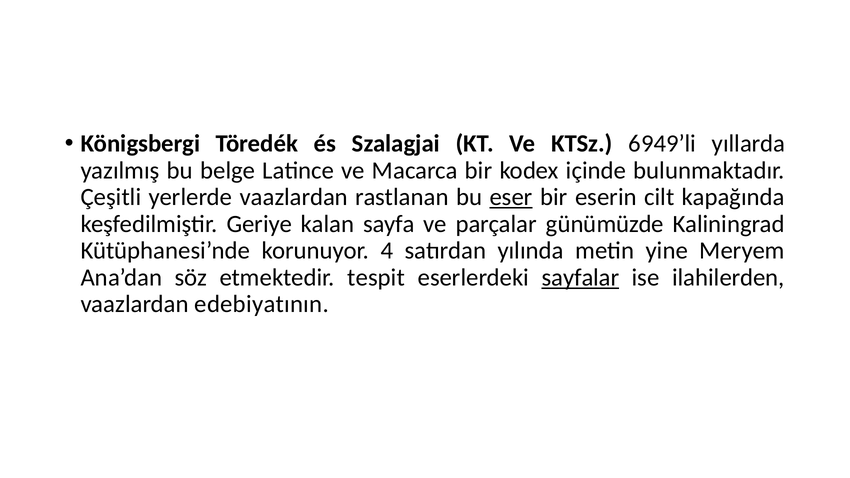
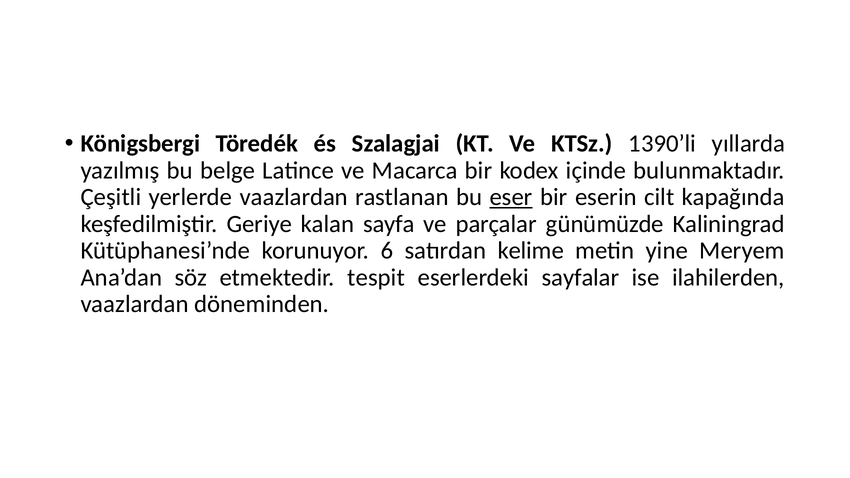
6949’li: 6949’li -> 1390’li
4: 4 -> 6
yılında: yılında -> kelime
sayfalar underline: present -> none
edebiyatının: edebiyatının -> döneminden
